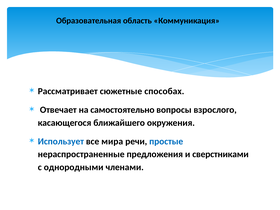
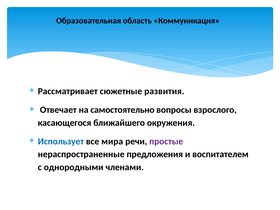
способах: способах -> развития
простые colour: blue -> purple
сверстниками: сверстниками -> воспитателем
